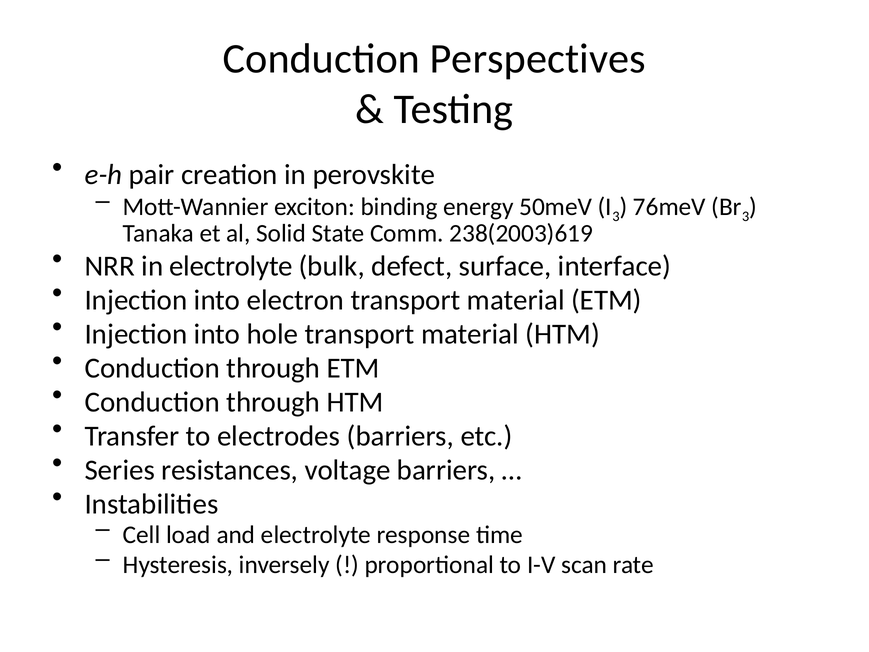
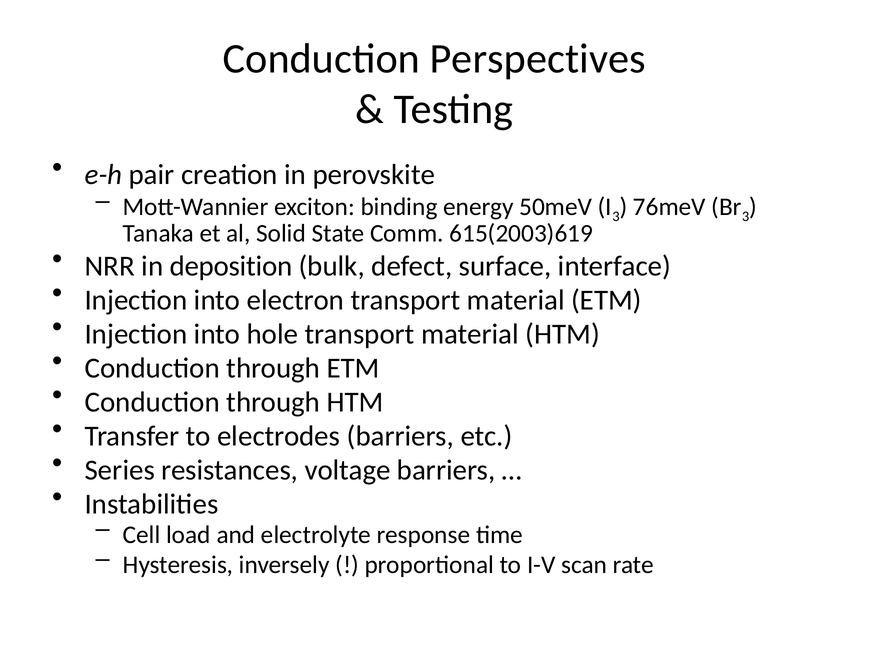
238(2003)619: 238(2003)619 -> 615(2003)619
in electrolyte: electrolyte -> deposition
